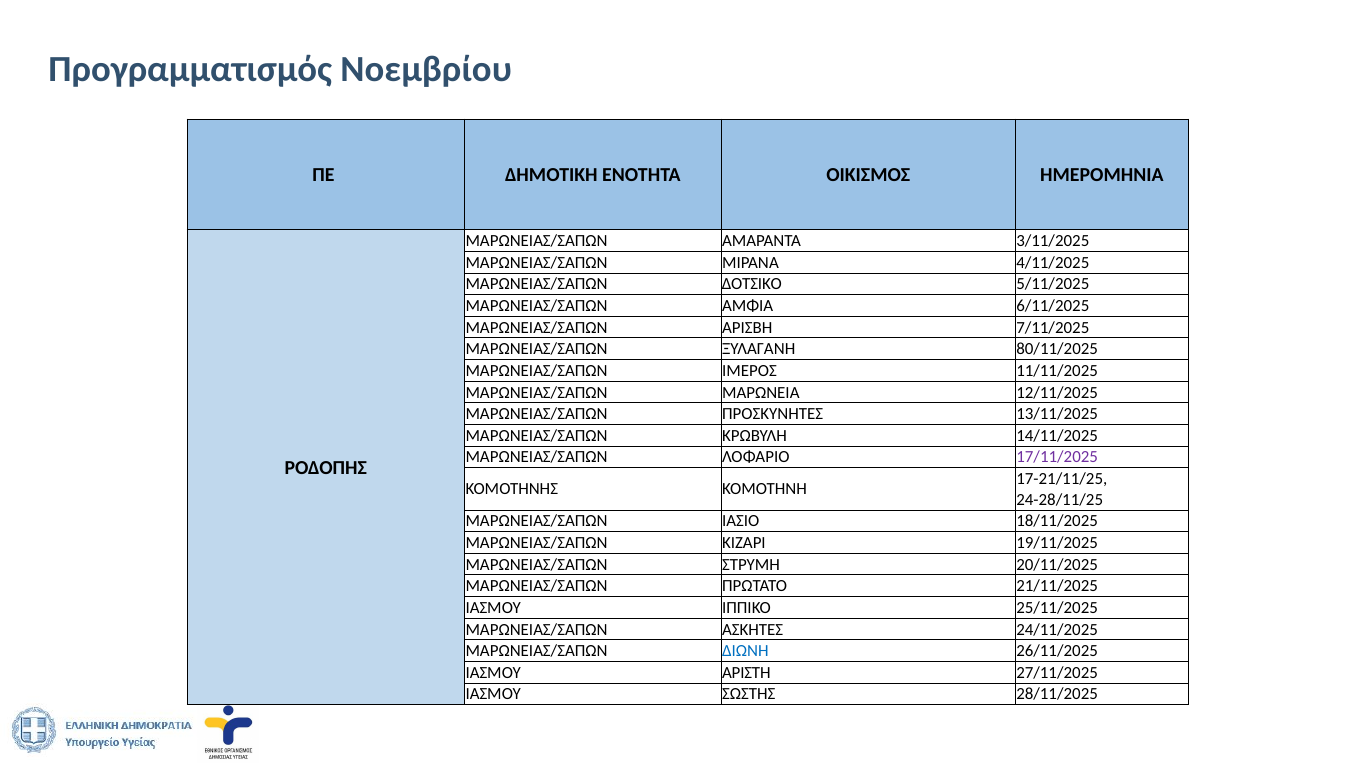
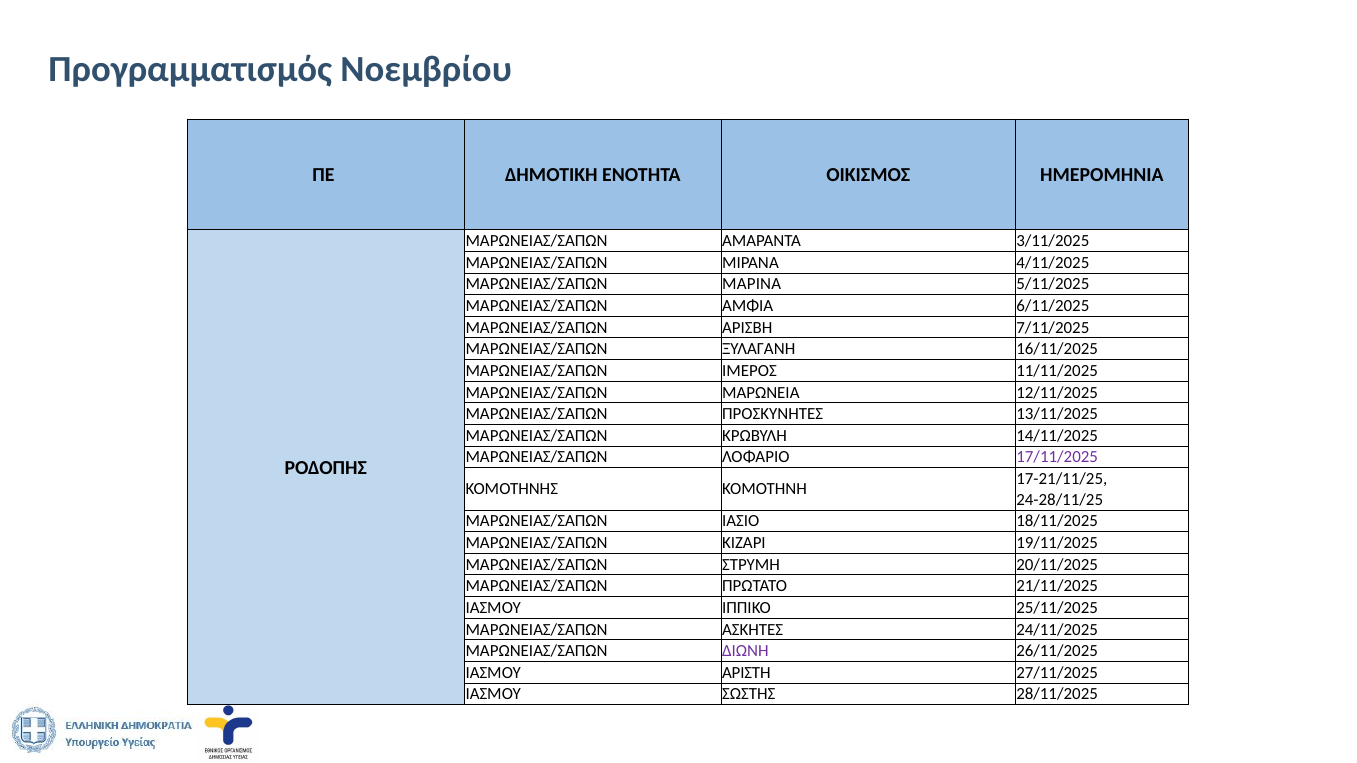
ΔΟΤΣΙΚΟ: ΔΟΤΣΙΚΟ -> ΜΑΡΙΝΑ
80/11/2025: 80/11/2025 -> 16/11/2025
ΔΙΩΝΗ colour: blue -> purple
